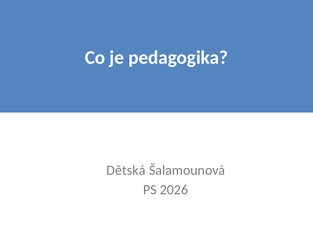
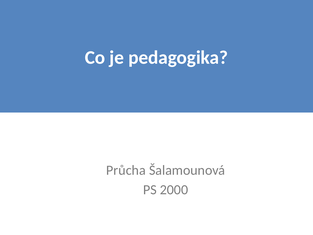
Dětská: Dětská -> Průcha
2026: 2026 -> 2000
